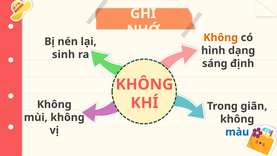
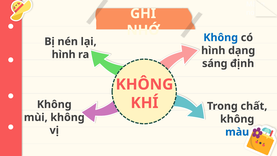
Không at (221, 38) colour: orange -> blue
sinh at (64, 54): sinh -> hình
giãn: giãn -> chất
